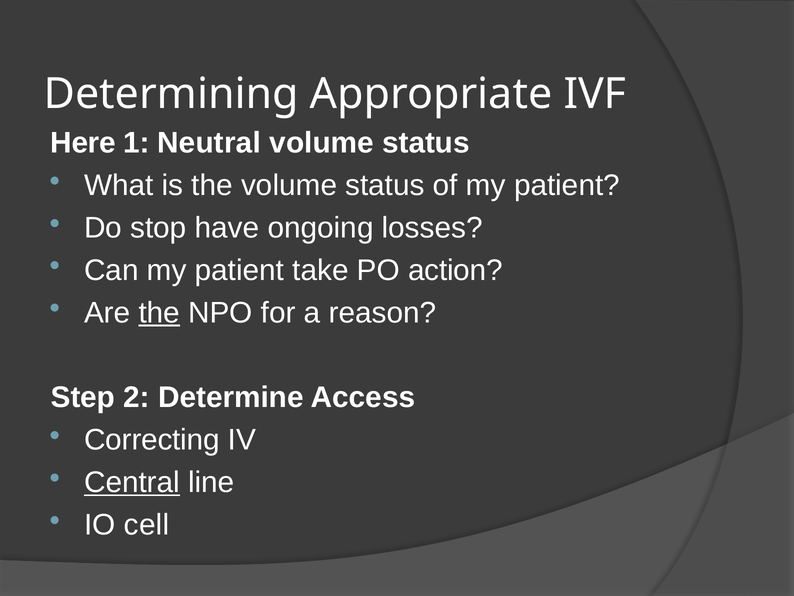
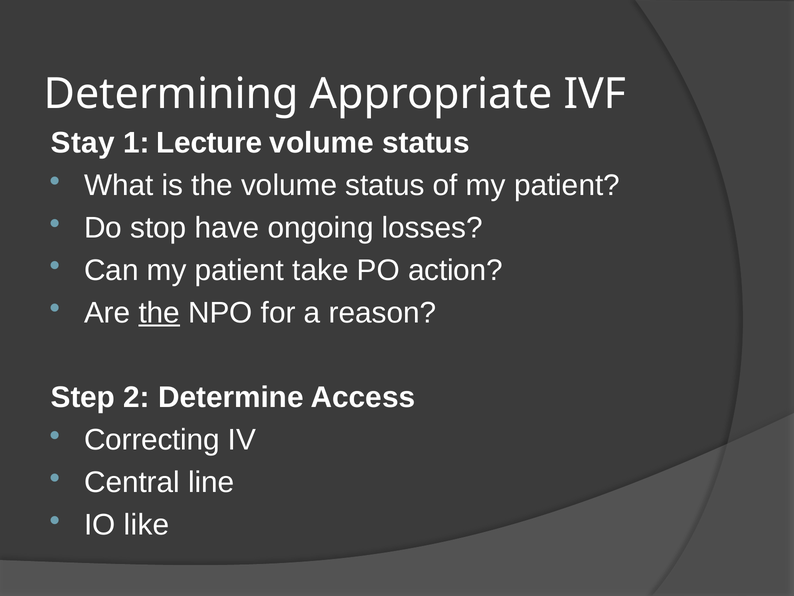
Here: Here -> Stay
Neutral: Neutral -> Lecture
Central underline: present -> none
cell: cell -> like
